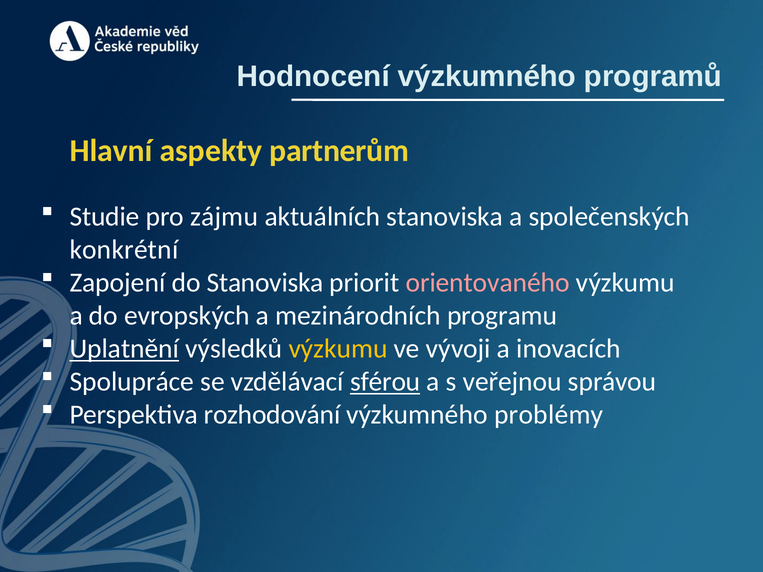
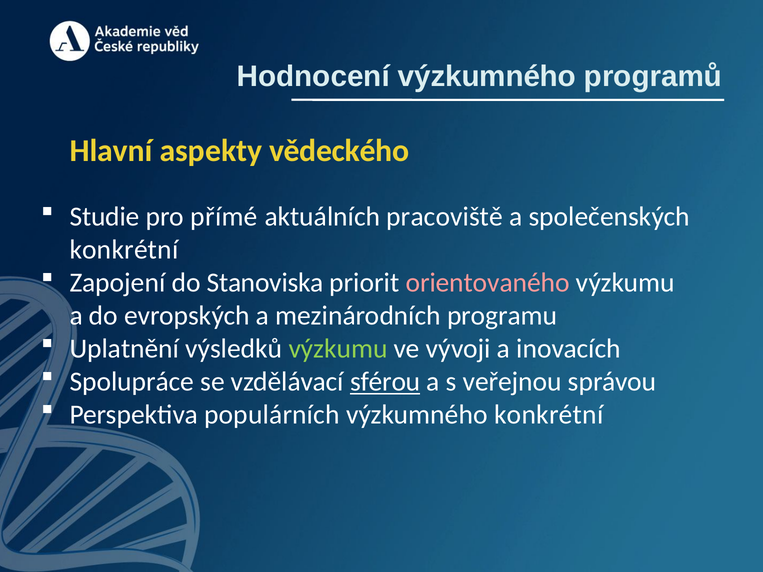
partnerům: partnerům -> vědeckého
zájmu: zájmu -> přímé
aktuálních stanoviska: stanoviska -> pracoviště
Uplatnění underline: present -> none
výzkumu at (338, 349) colour: yellow -> light green
rozhodování: rozhodování -> populárních
výzkumného problémy: problémy -> konkrétní
